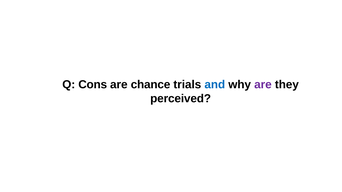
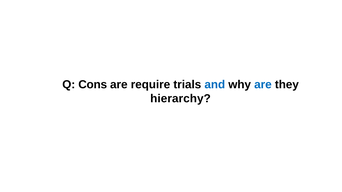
chance: chance -> require
are at (263, 85) colour: purple -> blue
perceived: perceived -> hierarchy
